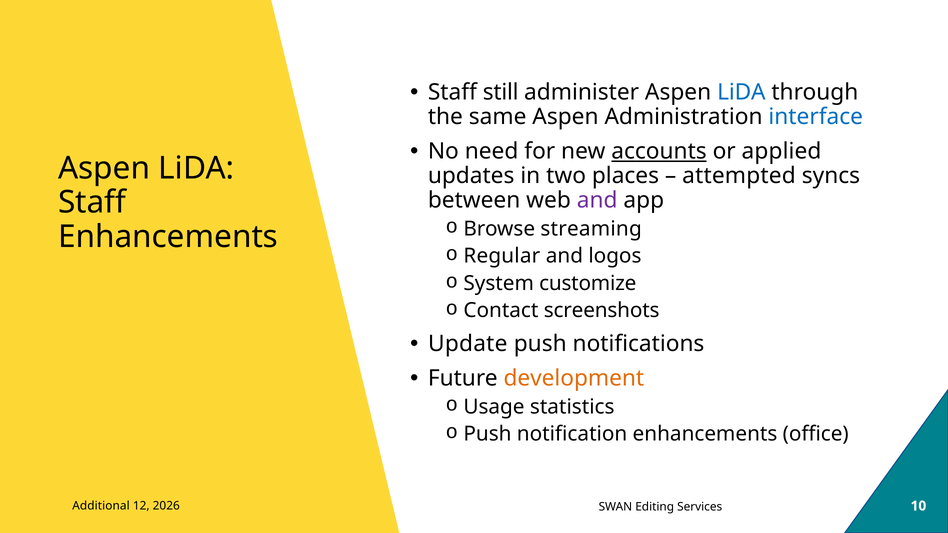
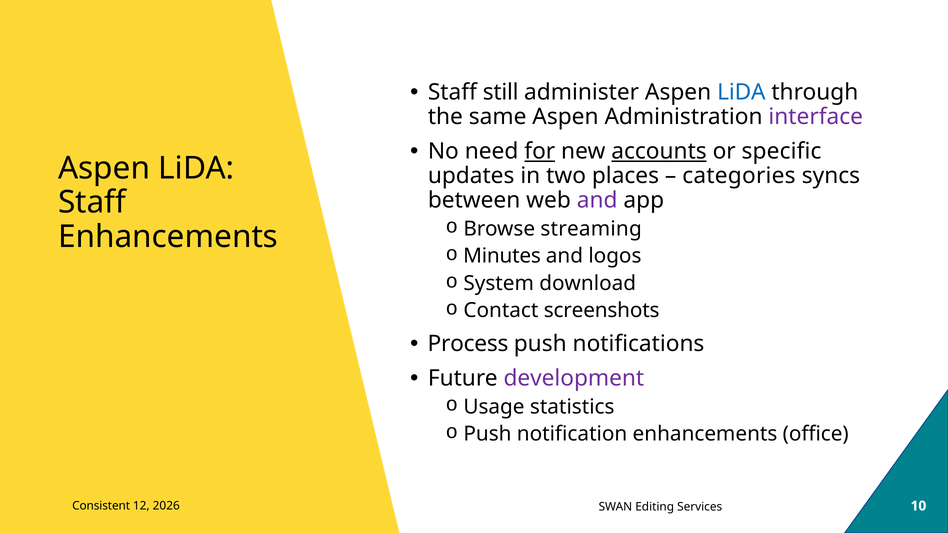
interface colour: blue -> purple
for underline: none -> present
applied: applied -> specific
attempted: attempted -> categories
Regular: Regular -> Minutes
customize: customize -> download
Update: Update -> Process
development colour: orange -> purple
Additional: Additional -> Consistent
